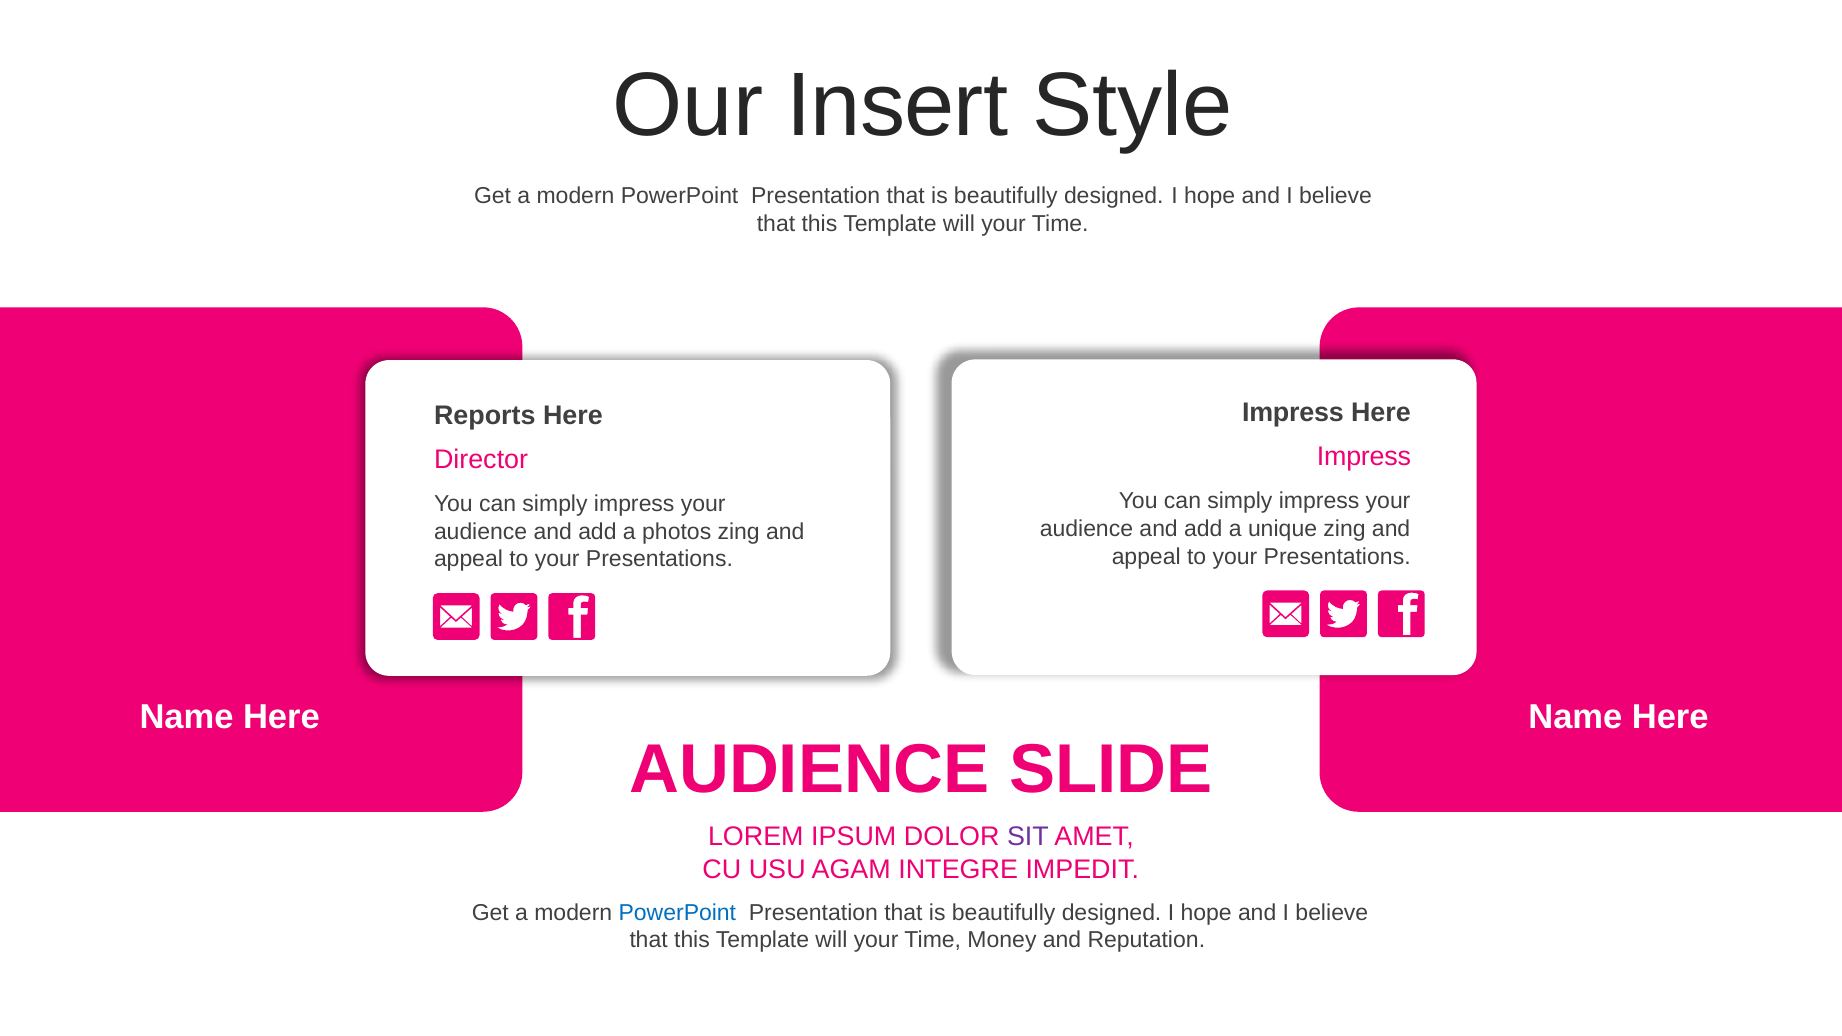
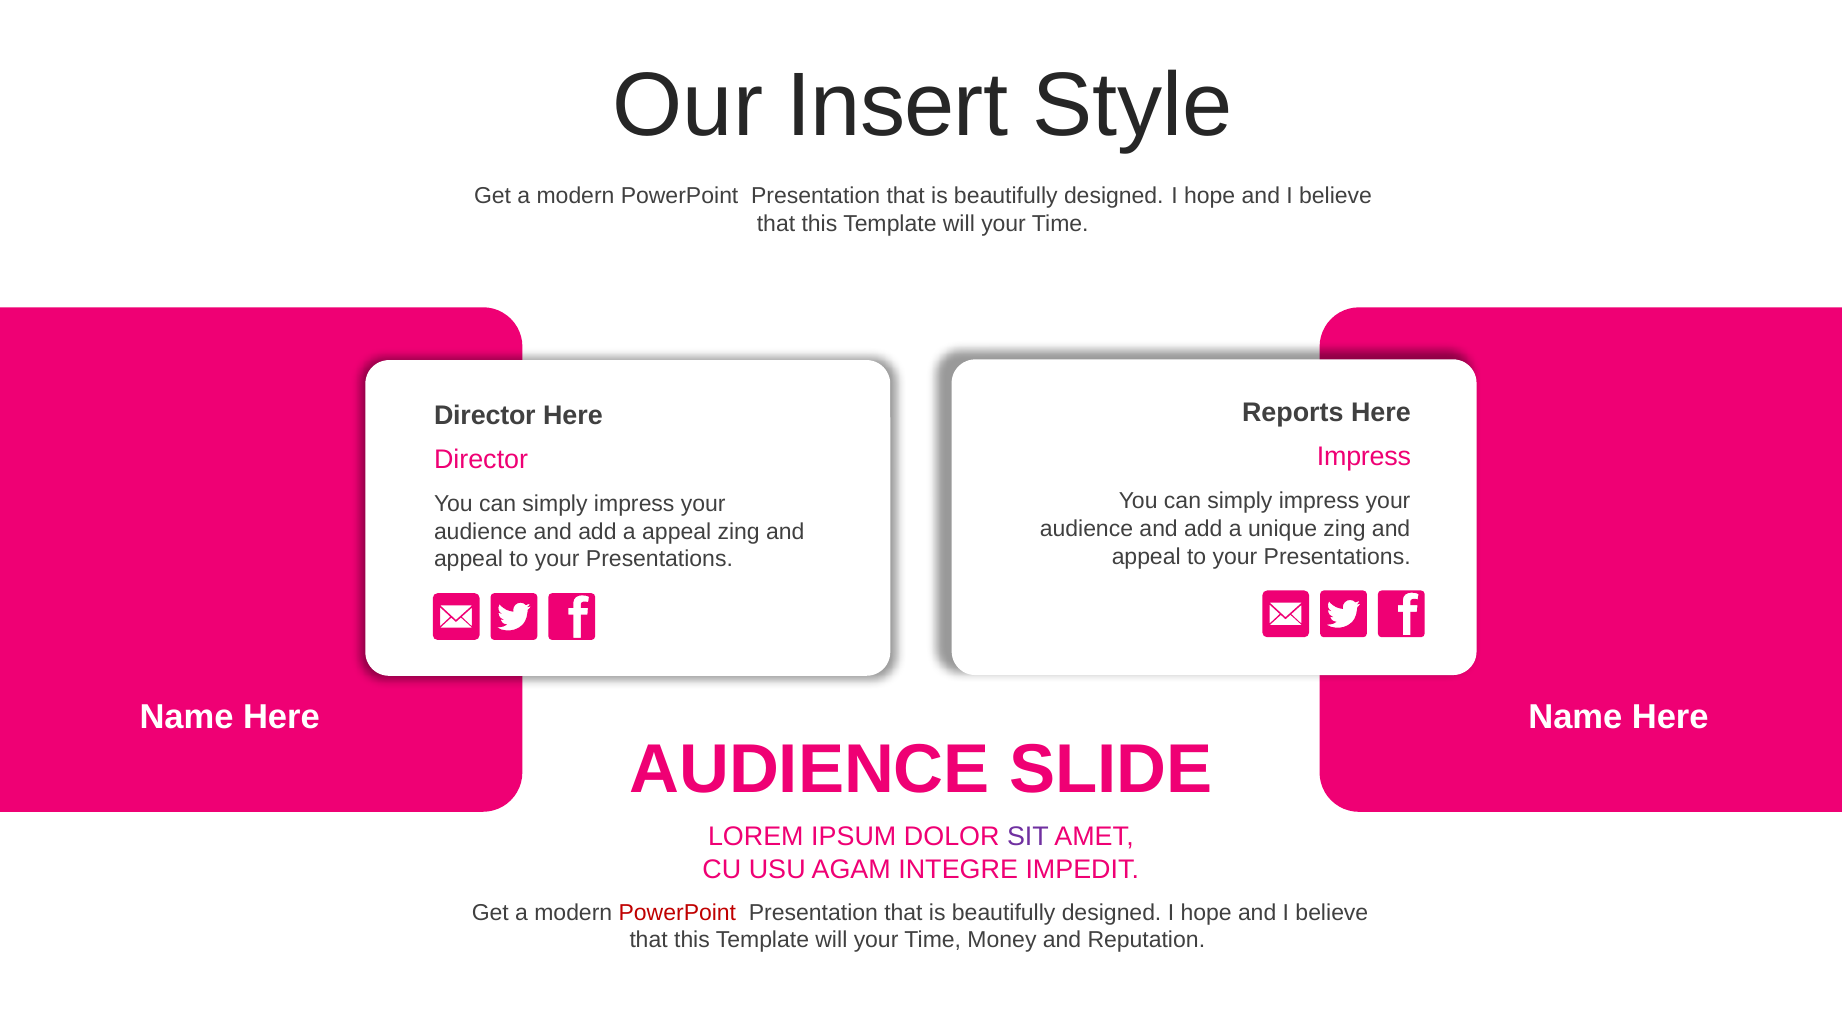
Impress at (1293, 413): Impress -> Reports
Reports at (485, 416): Reports -> Director
a photos: photos -> appeal
PowerPoint at (677, 913) colour: blue -> red
